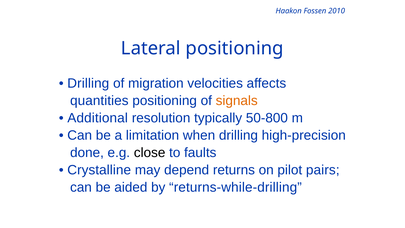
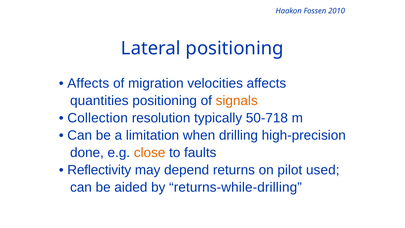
Drilling at (88, 83): Drilling -> Affects
Additional: Additional -> Collection
50-800: 50-800 -> 50-718
close colour: black -> orange
Crystalline: Crystalline -> Reflectivity
pairs: pairs -> used
